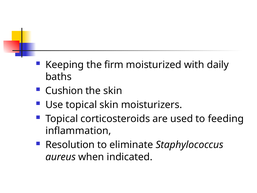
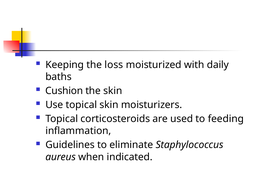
firm: firm -> loss
Resolution: Resolution -> Guidelines
